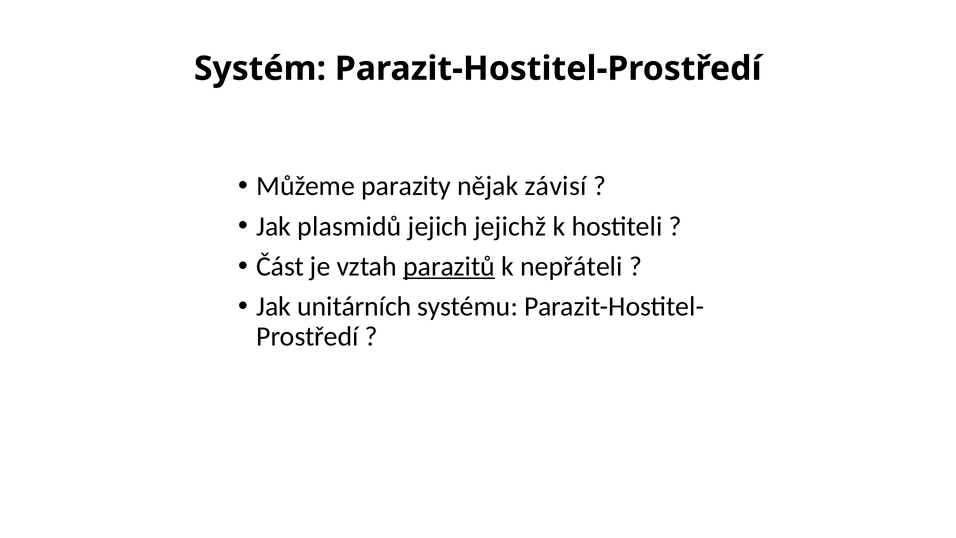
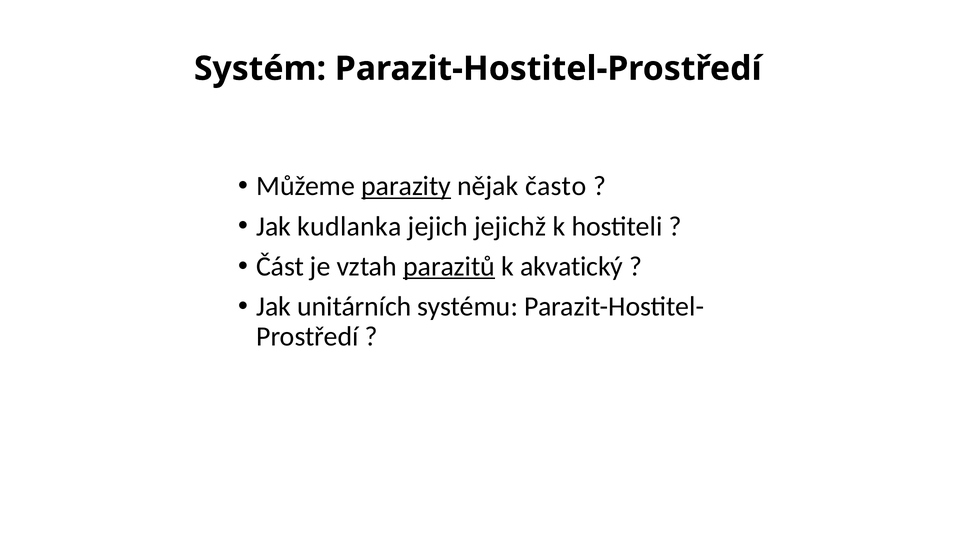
parazity underline: none -> present
závisí: závisí -> často
plasmidů: plasmidů -> kudlanka
nepřáteli: nepřáteli -> akvatický
